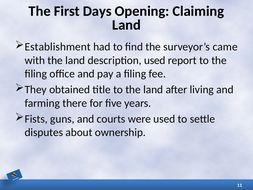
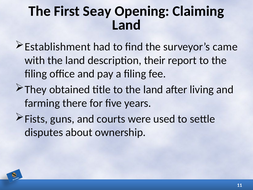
Days: Days -> Seay
description used: used -> their
